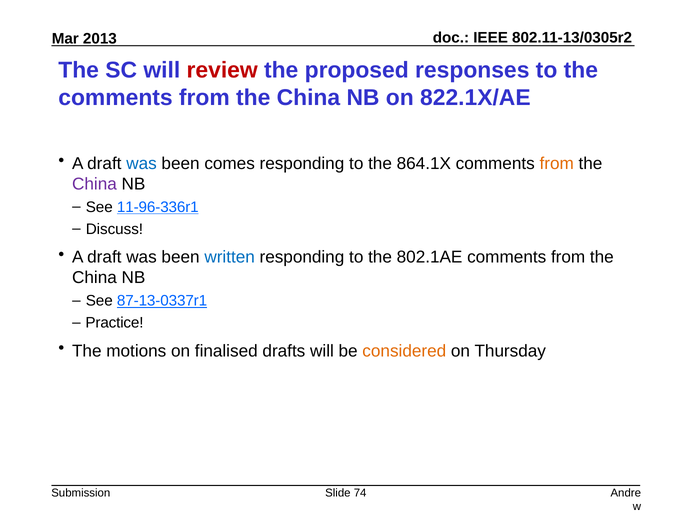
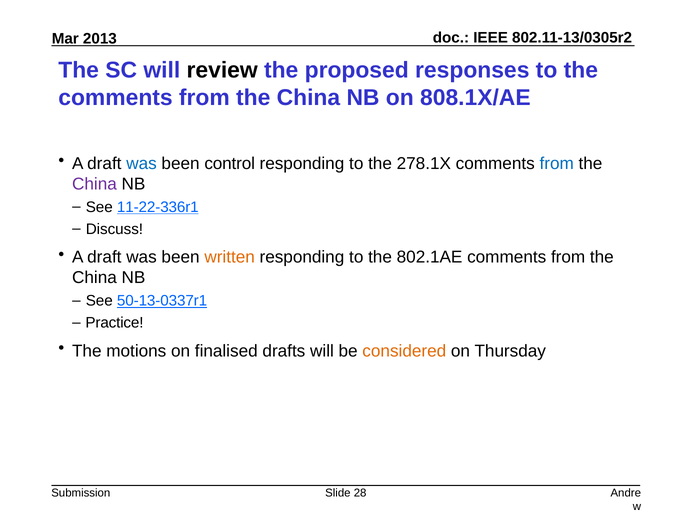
review colour: red -> black
822.1X/AE: 822.1X/AE -> 808.1X/AE
comes: comes -> control
864.1X: 864.1X -> 278.1X
from at (557, 164) colour: orange -> blue
11-96-336r1: 11-96-336r1 -> 11-22-336r1
written colour: blue -> orange
87-13-0337r1: 87-13-0337r1 -> 50-13-0337r1
74: 74 -> 28
